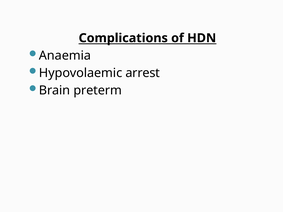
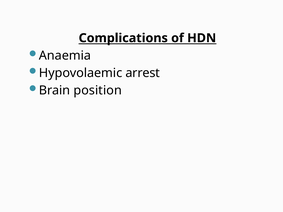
preterm: preterm -> position
